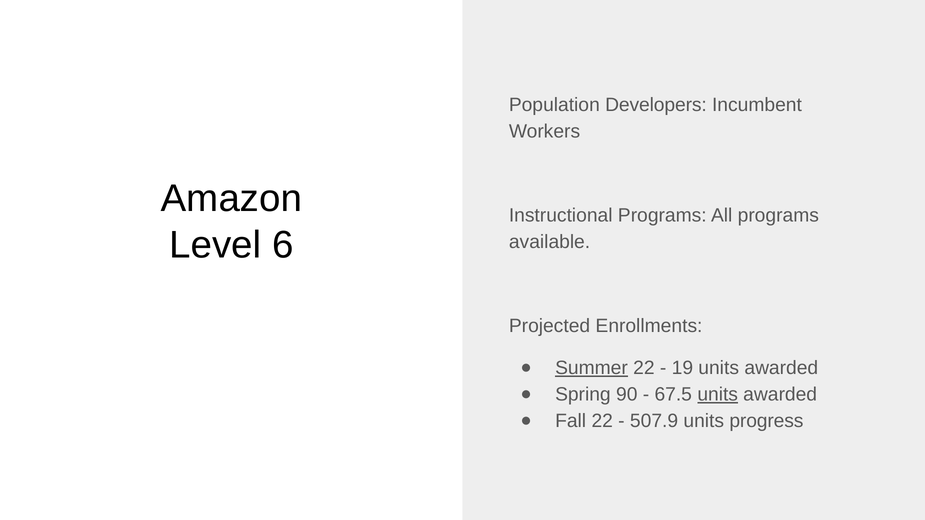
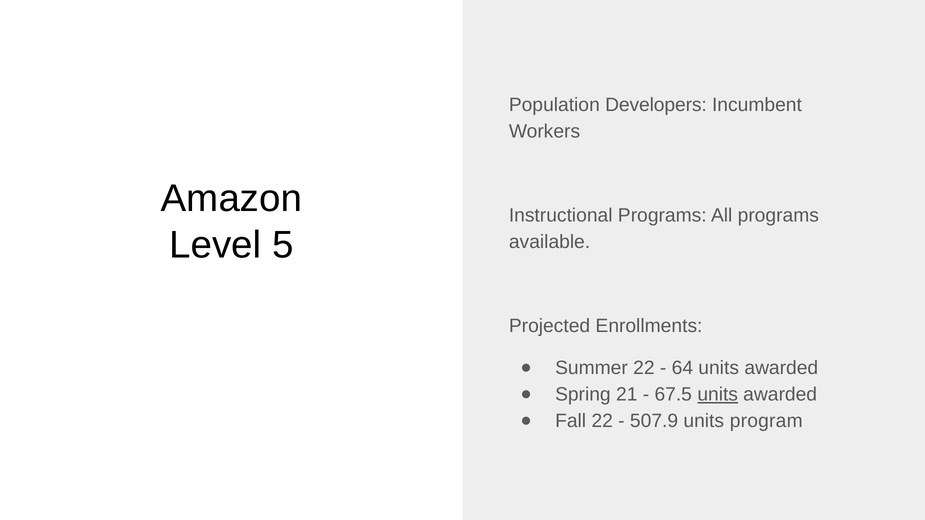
6: 6 -> 5
Summer underline: present -> none
19: 19 -> 64
90: 90 -> 21
progress: progress -> program
